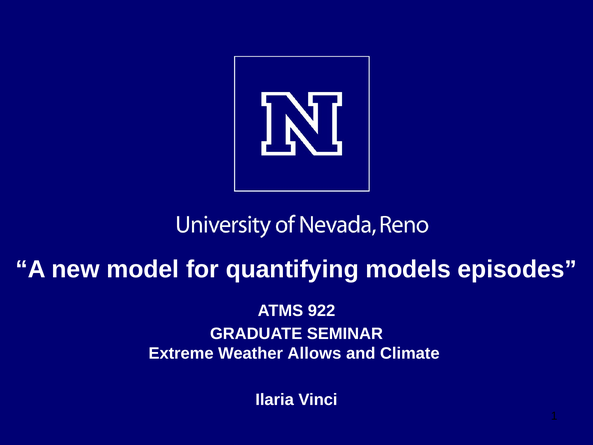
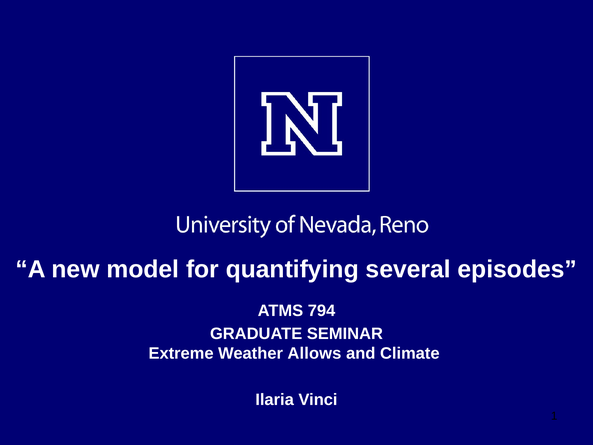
models: models -> several
922: 922 -> 794
